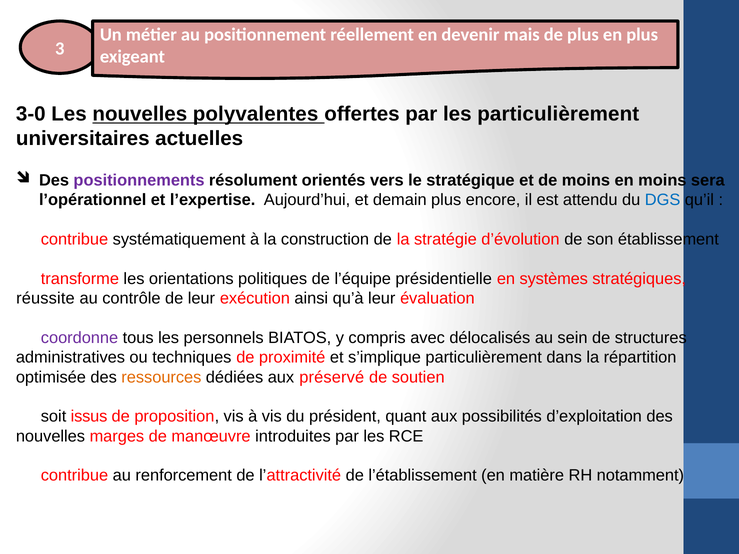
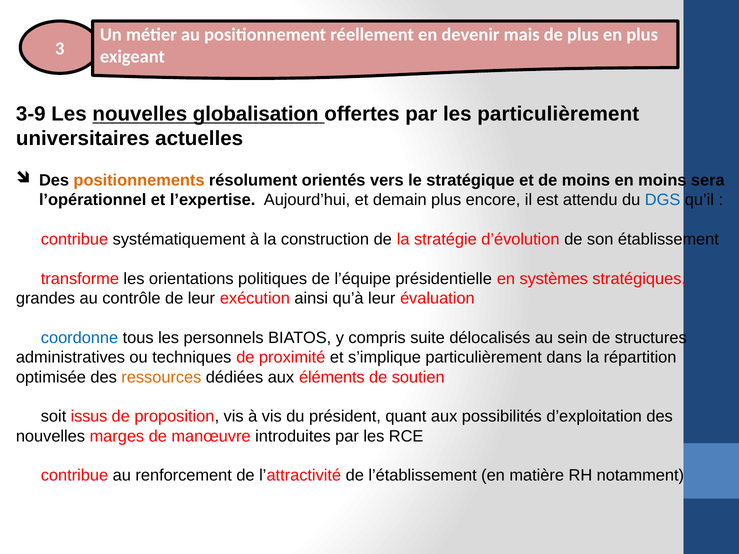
3-0: 3-0 -> 3-9
polyvalentes: polyvalentes -> globalisation
positionnements colour: purple -> orange
réussite: réussite -> grandes
coordonne colour: purple -> blue
avec: avec -> suite
préservé: préservé -> éléments
